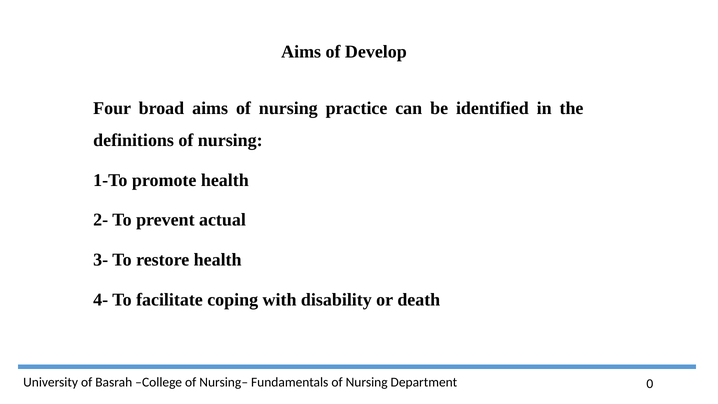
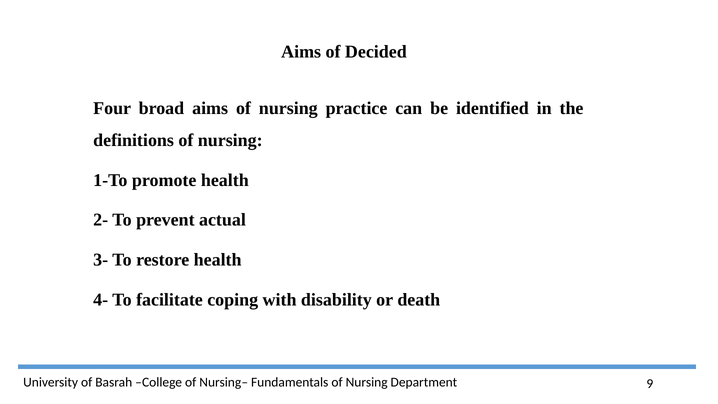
Develop: Develop -> Decided
0: 0 -> 9
